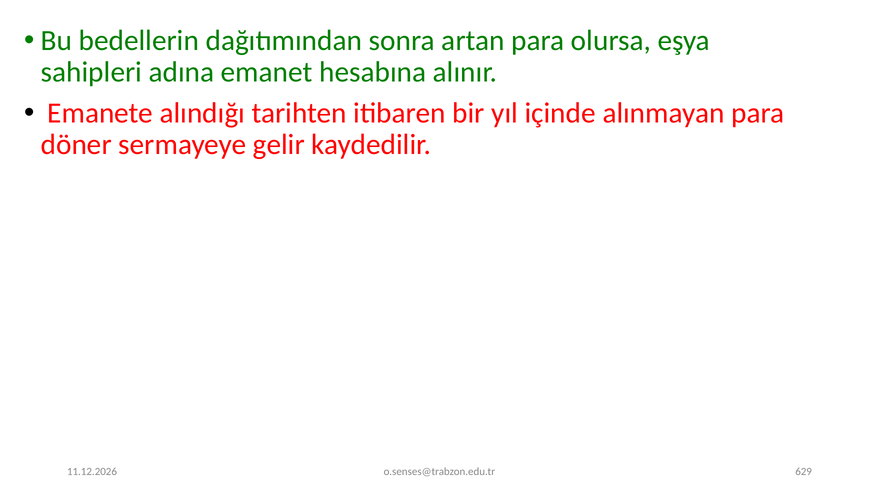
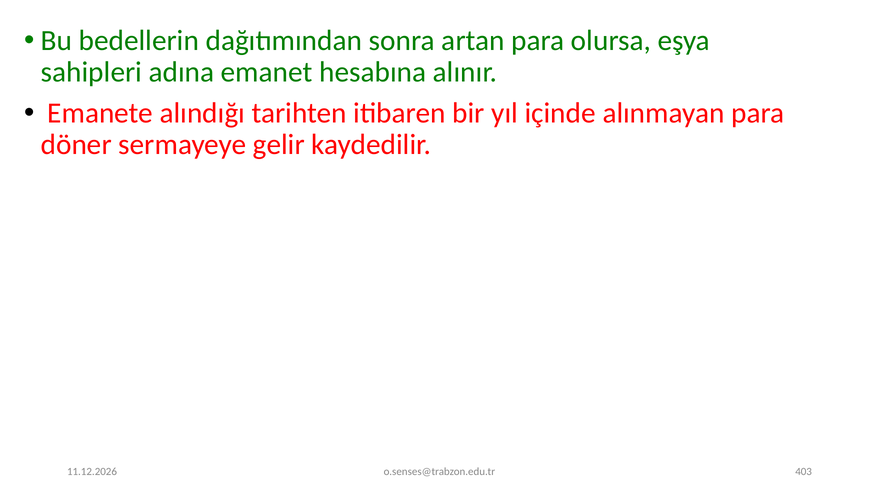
629: 629 -> 403
